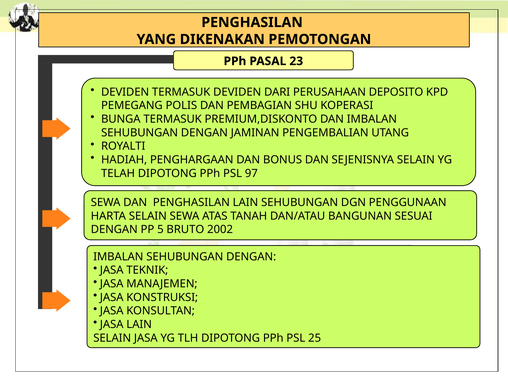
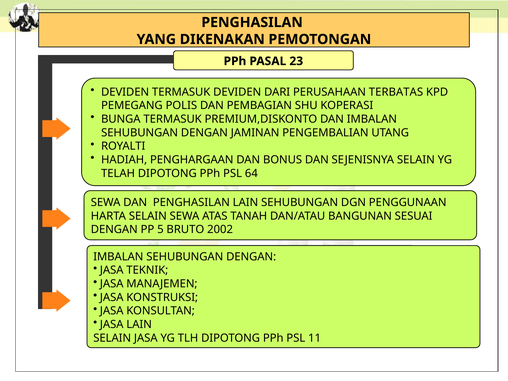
DEPOSITO: DEPOSITO -> TERBATAS
97: 97 -> 64
25: 25 -> 11
